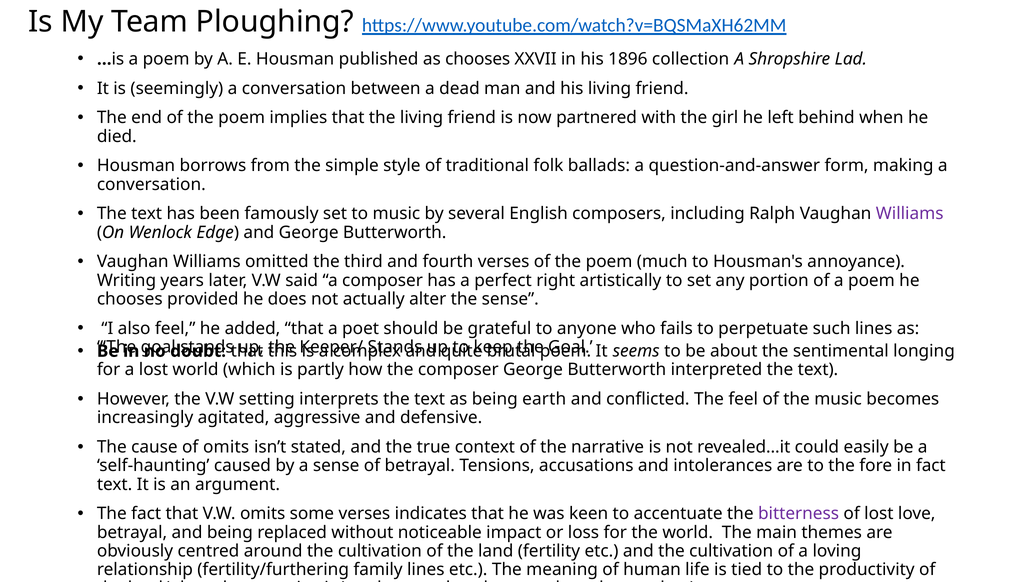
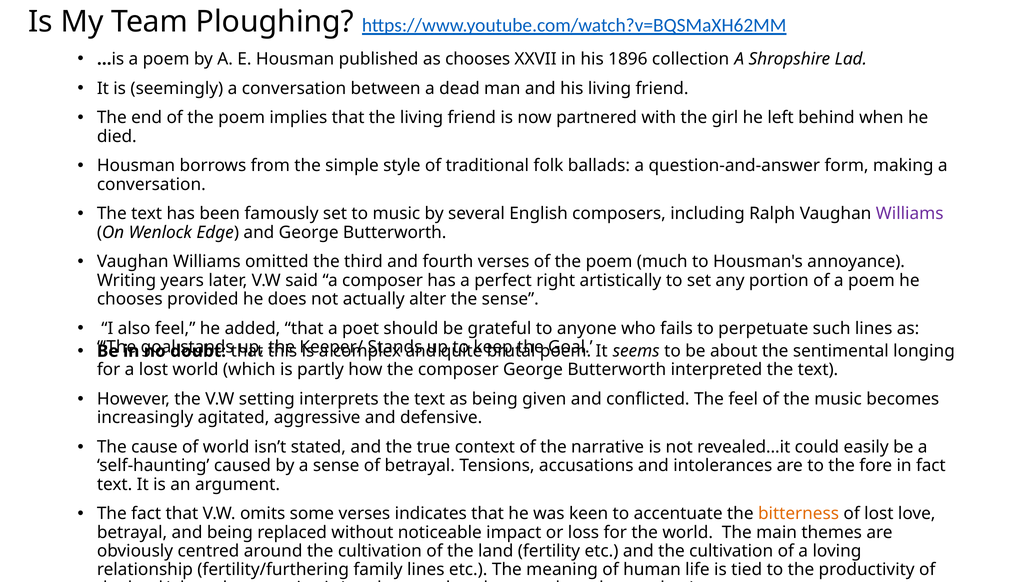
being earth: earth -> given
of omits: omits -> world
bitterness colour: purple -> orange
